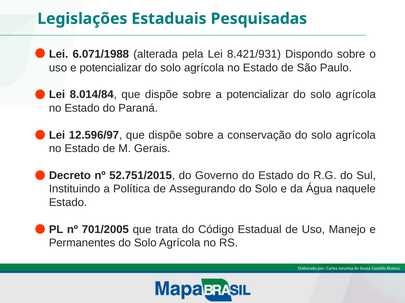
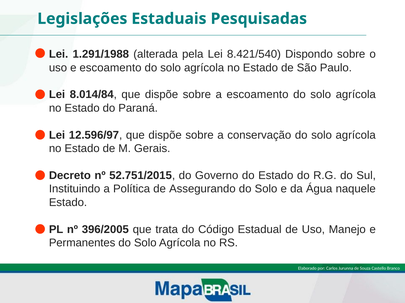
6.071/1988: 6.071/1988 -> 1.291/1988
8.421/931: 8.421/931 -> 8.421/540
e potencializar: potencializar -> escoamento
a potencializar: potencializar -> escoamento
701/2005: 701/2005 -> 396/2005
